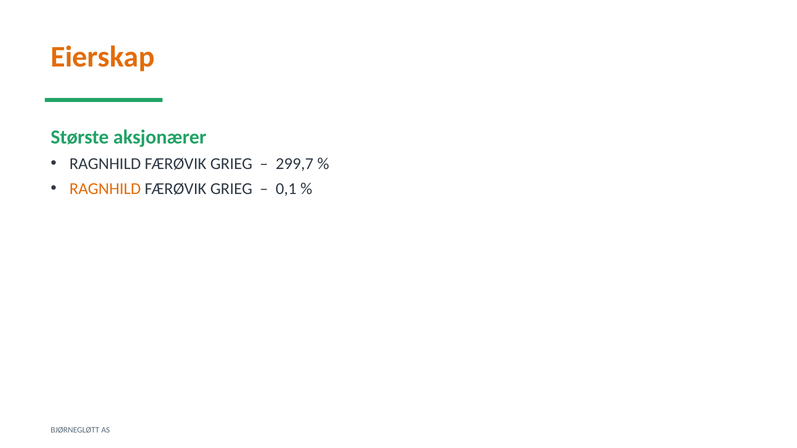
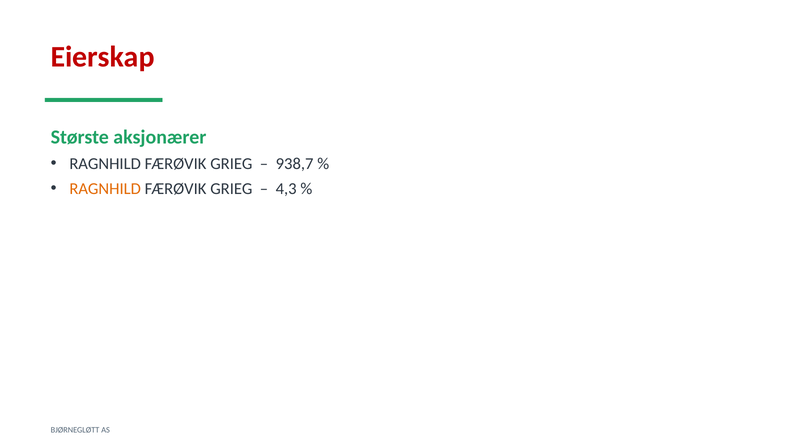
Eierskap colour: orange -> red
299,7: 299,7 -> 938,7
0,1: 0,1 -> 4,3
